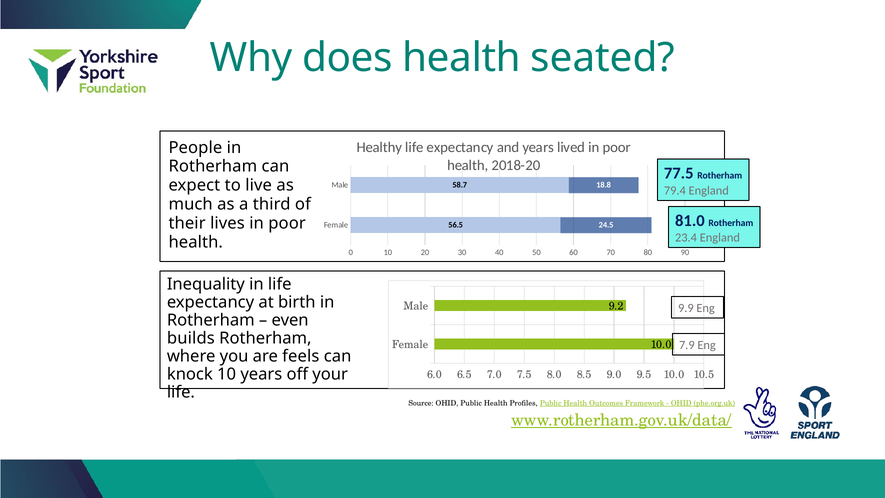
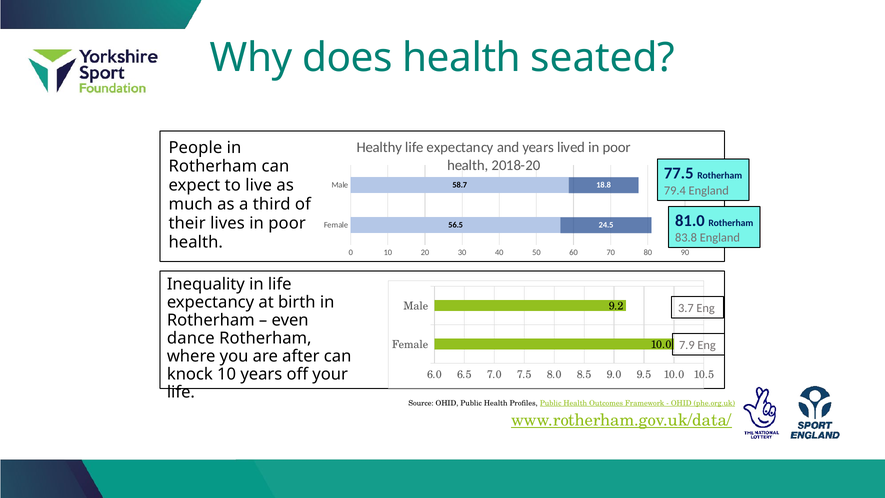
23.4: 23.4 -> 83.8
9.9: 9.9 -> 3.7
builds: builds -> dance
feels: feels -> after
